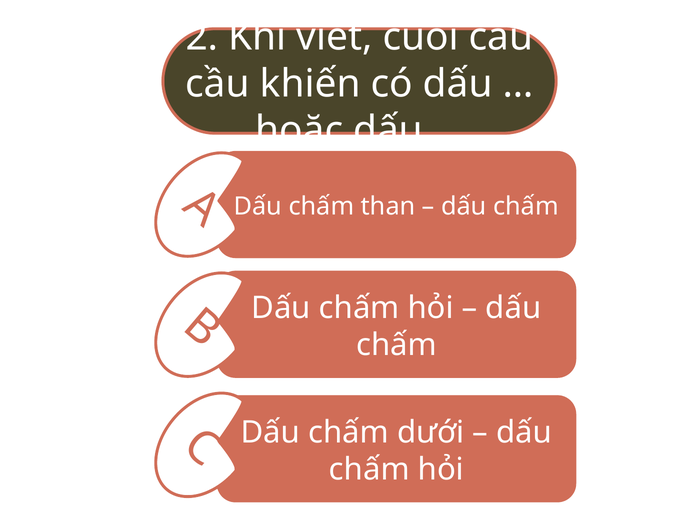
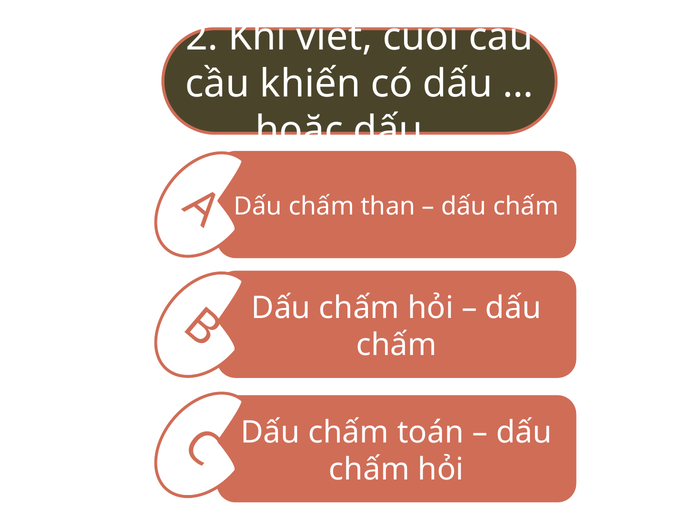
dưới: dưới -> toán
